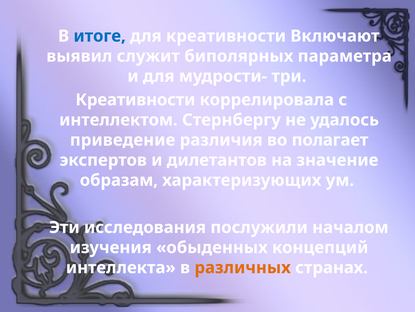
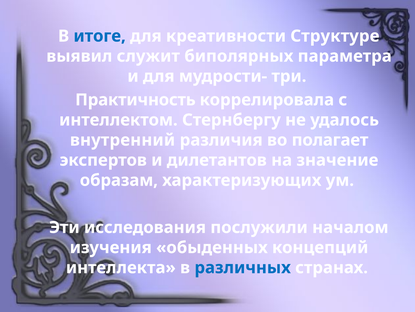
Включают: Включают -> Структуре
Креативности at (135, 100): Креативности -> Практичность
приведение: приведение -> внутренний
различных colour: orange -> blue
